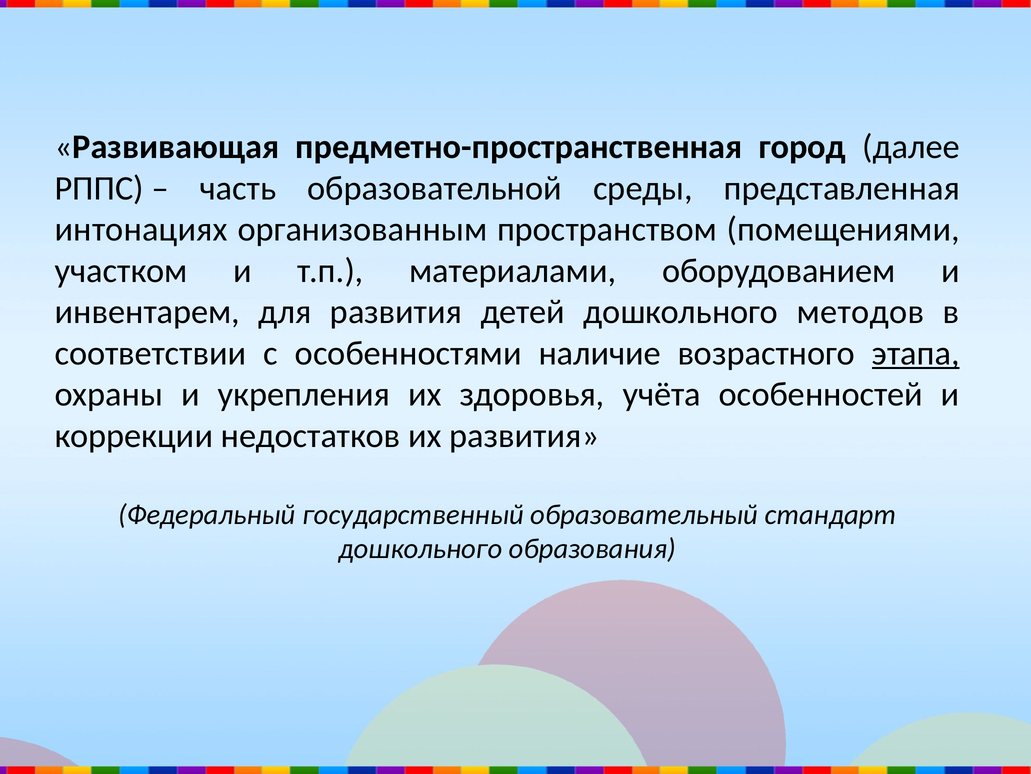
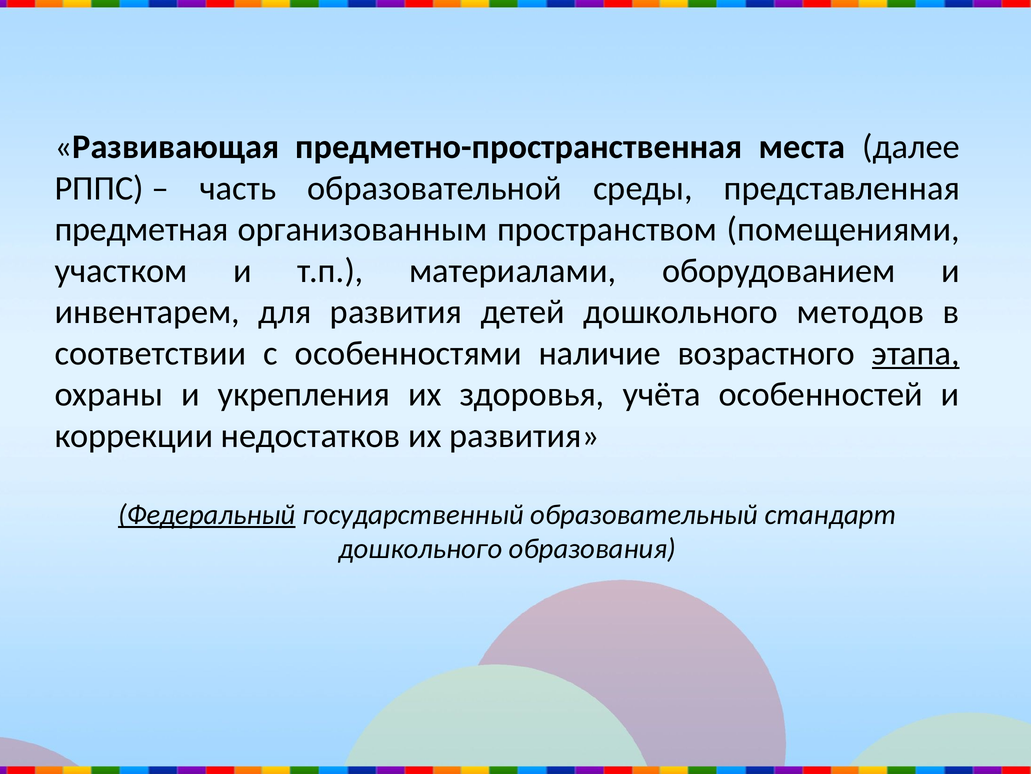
город: город -> места
интонациях: интонациях -> предметная
Федеральный underline: none -> present
